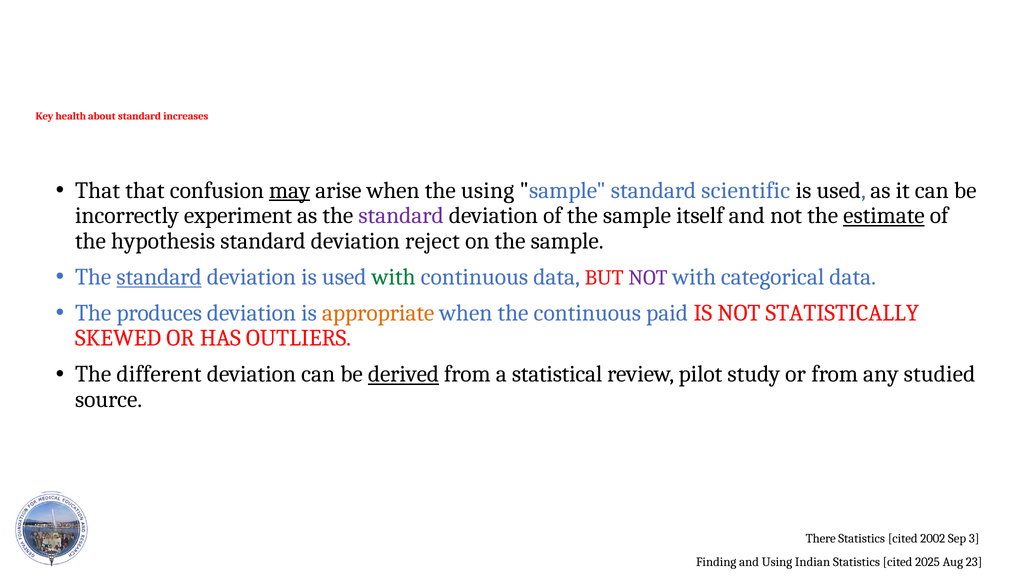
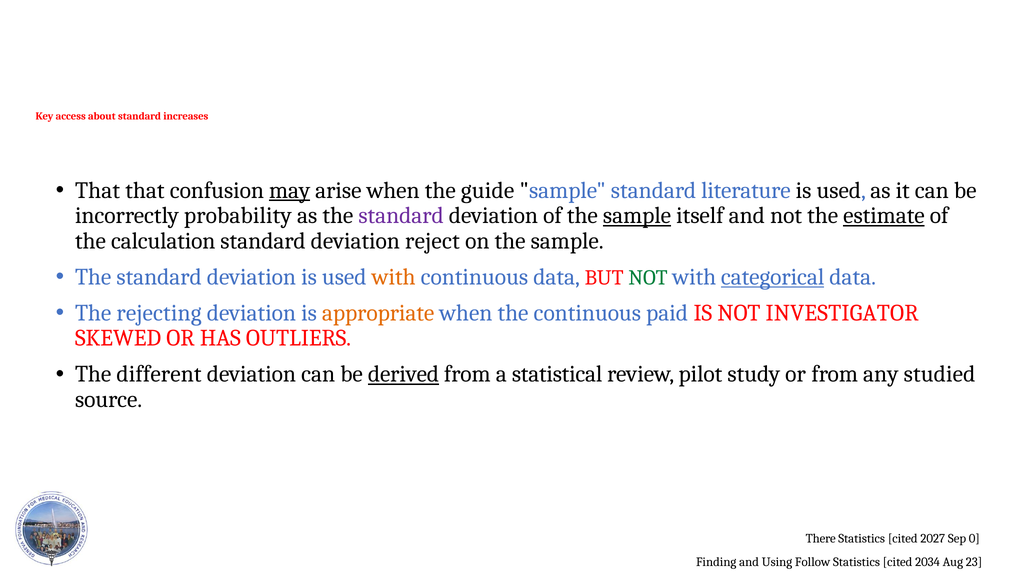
health: health -> access
the using: using -> guide
scientific: scientific -> literature
experiment: experiment -> probability
sample at (637, 216) underline: none -> present
hypothesis: hypothesis -> calculation
standard at (159, 277) underline: present -> none
with at (394, 277) colour: green -> orange
NOT at (648, 278) colour: purple -> green
categorical underline: none -> present
produces: produces -> rejecting
STATISTICALLY: STATISTICALLY -> INVESTIGATOR
2002: 2002 -> 2027
3: 3 -> 0
Indian: Indian -> Follow
2025: 2025 -> 2034
